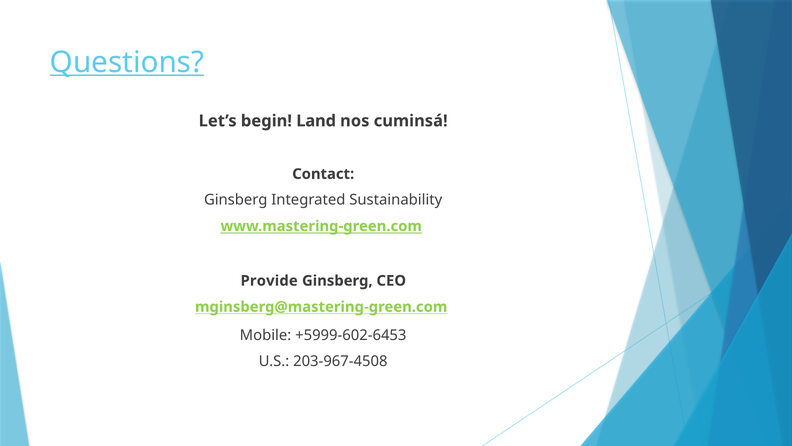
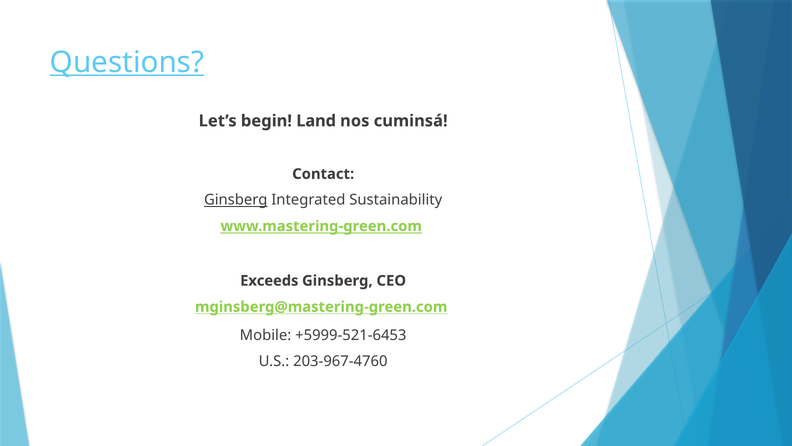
Ginsberg at (236, 200) underline: none -> present
Provide: Provide -> Exceeds
+5999-602-6453: +5999-602-6453 -> +5999-521-6453
203-967-4508: 203-967-4508 -> 203-967-4760
